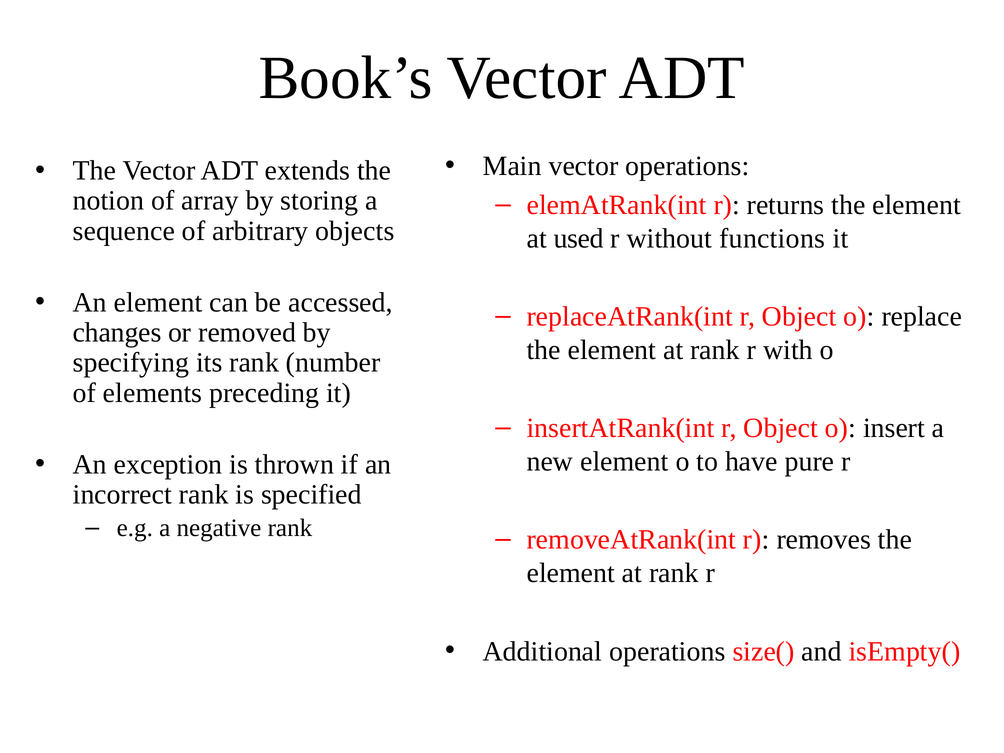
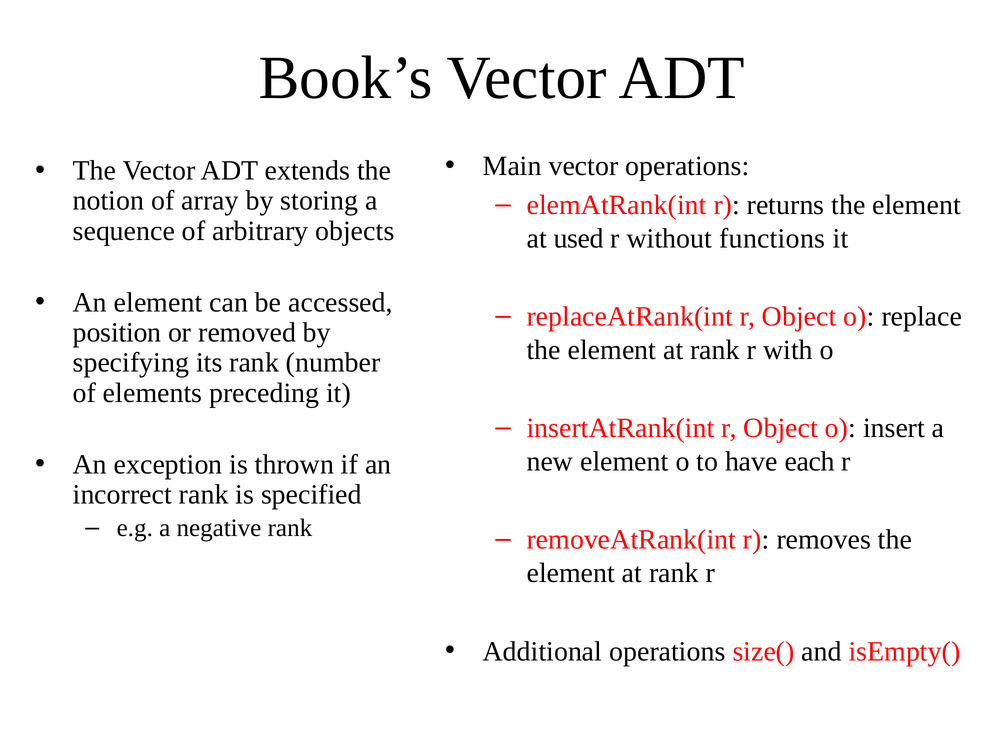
changes: changes -> position
pure: pure -> each
